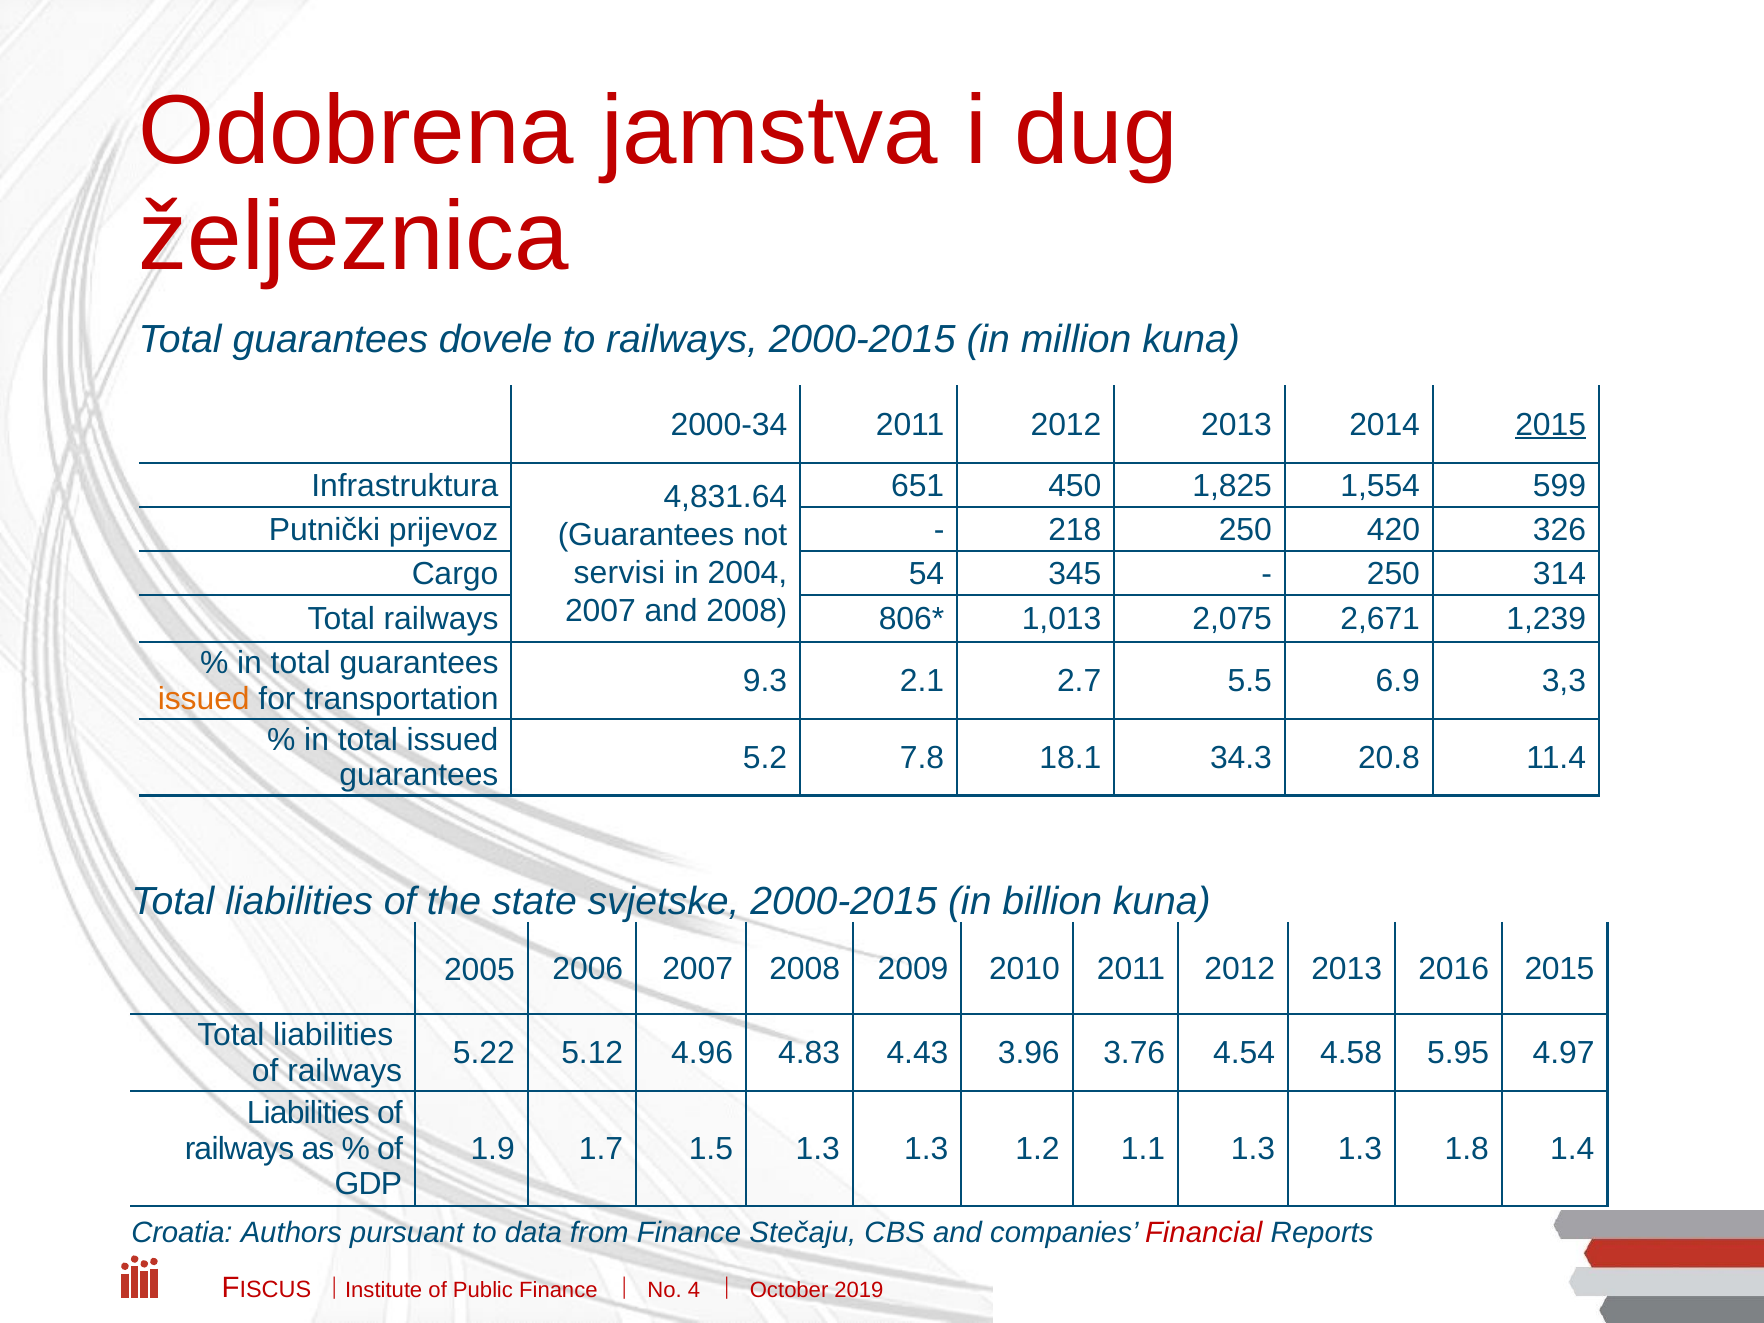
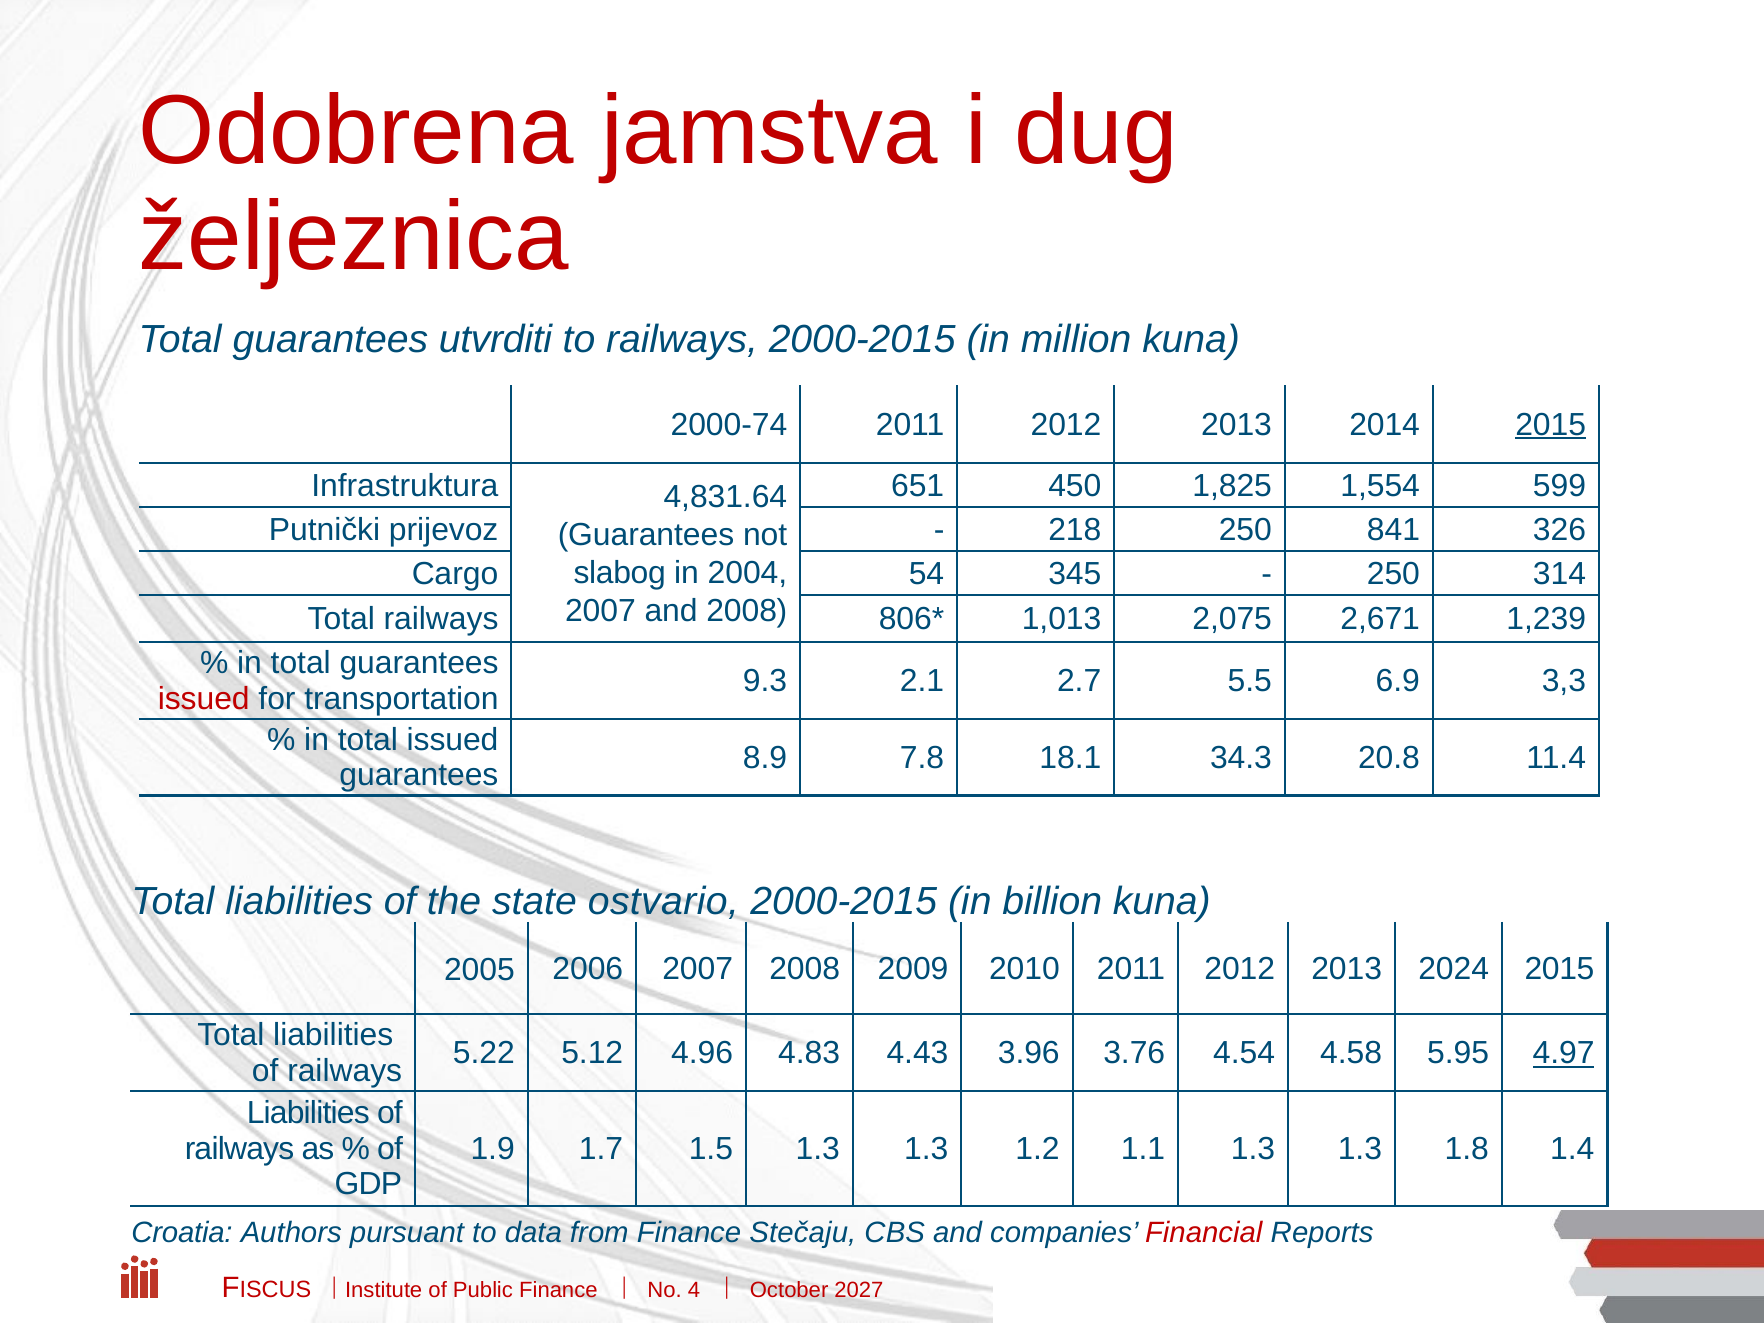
dovele: dovele -> utvrditi
2000-34: 2000-34 -> 2000-74
420: 420 -> 841
servisi: servisi -> slabog
issued at (204, 699) colour: orange -> red
5.2: 5.2 -> 8.9
svjetske: svjetske -> ostvario
2016: 2016 -> 2024
4.97 underline: none -> present
2019: 2019 -> 2027
